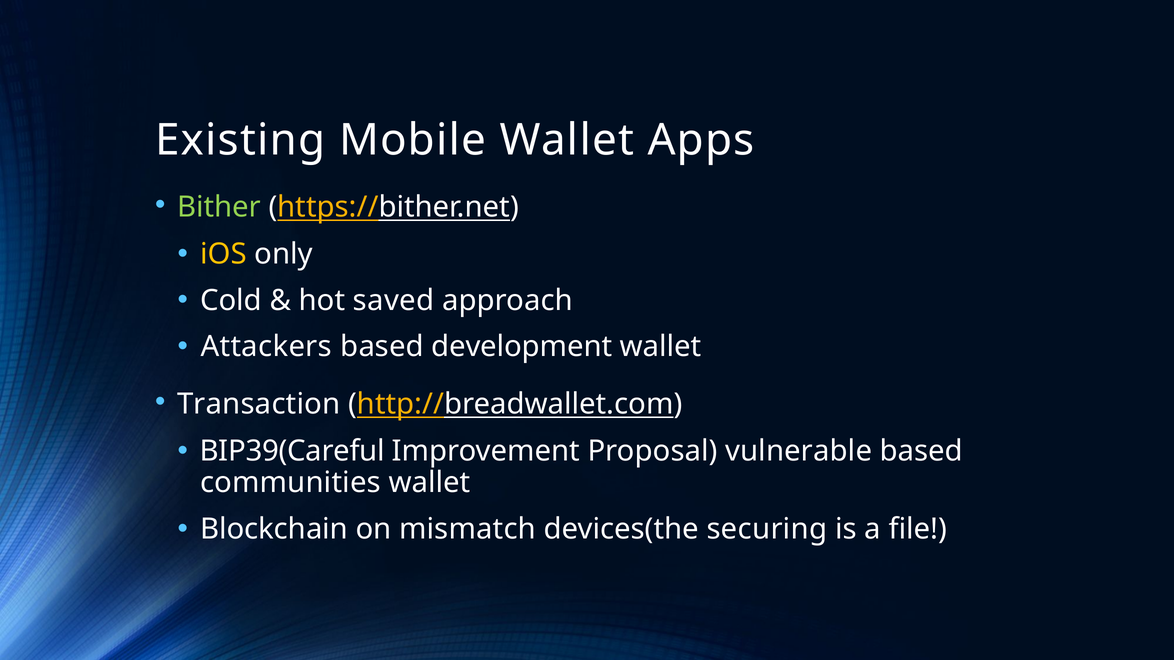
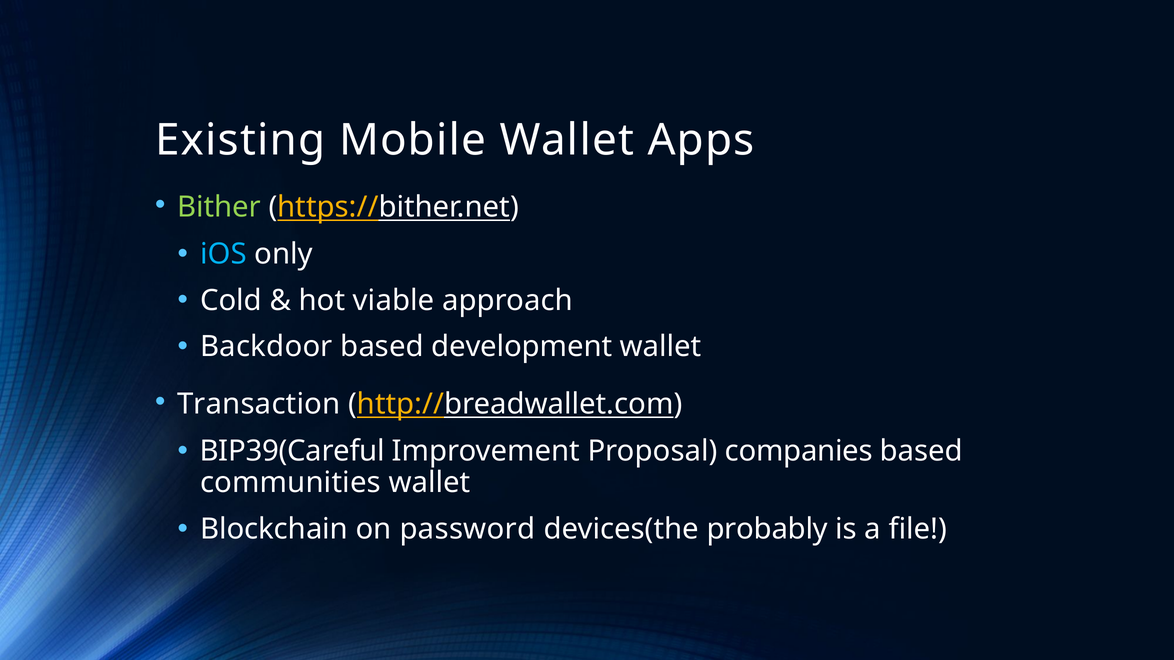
iOS colour: yellow -> light blue
saved: saved -> viable
Attackers: Attackers -> Backdoor
vulnerable: vulnerable -> companies
mismatch: mismatch -> password
securing: securing -> probably
